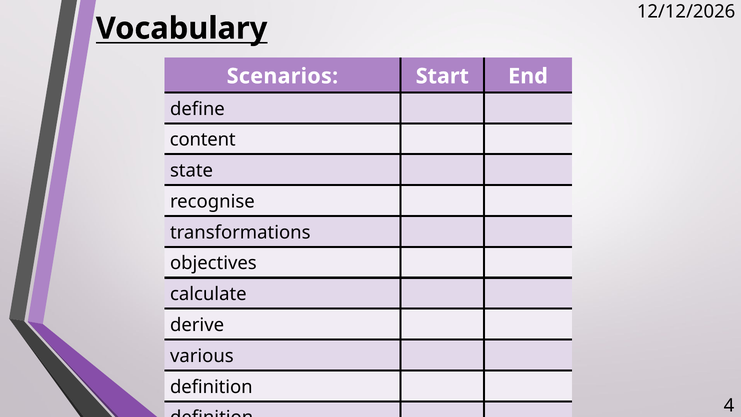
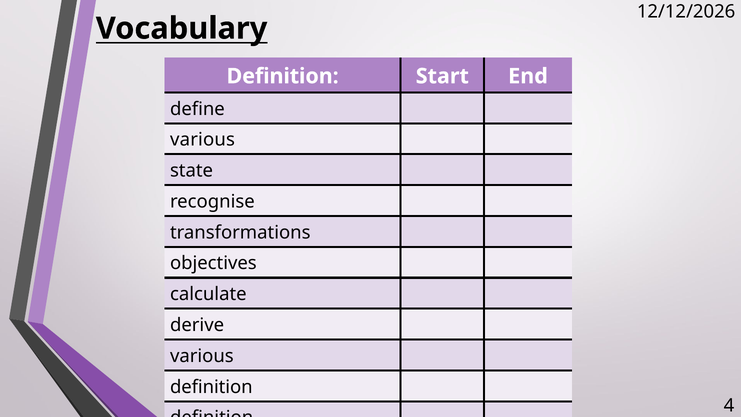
Scenarios at (282, 76): Scenarios -> Definition
content at (203, 140): content -> various
